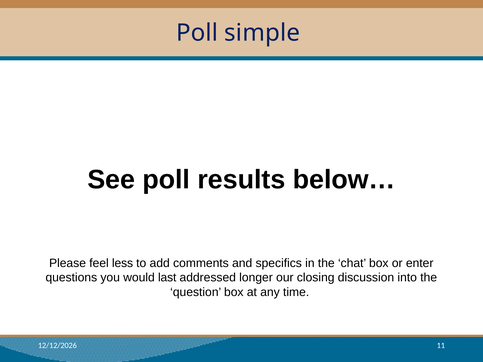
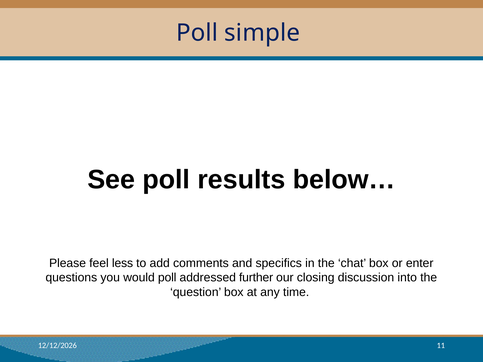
would last: last -> poll
longer: longer -> further
